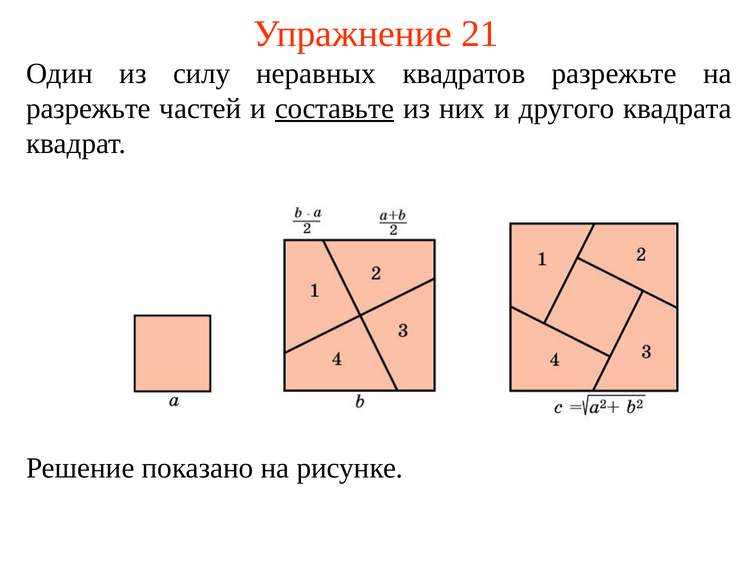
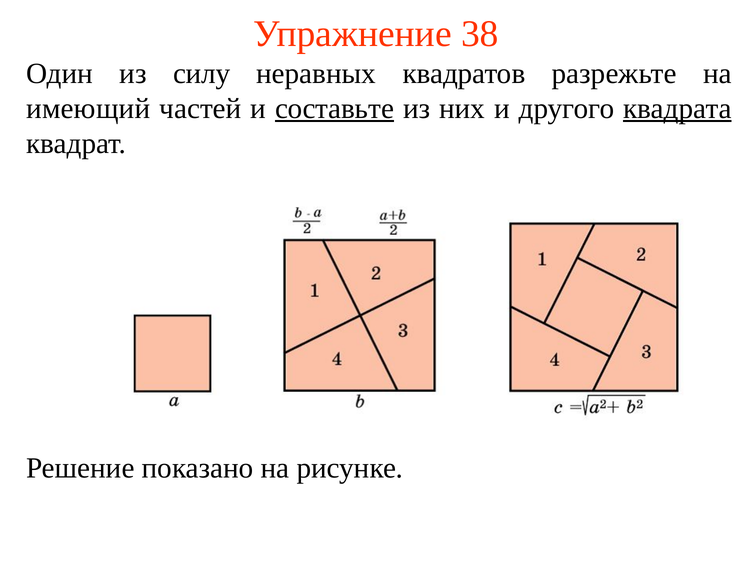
21: 21 -> 38
разрежьте at (88, 109): разрежьте -> имеющий
квадрата underline: none -> present
